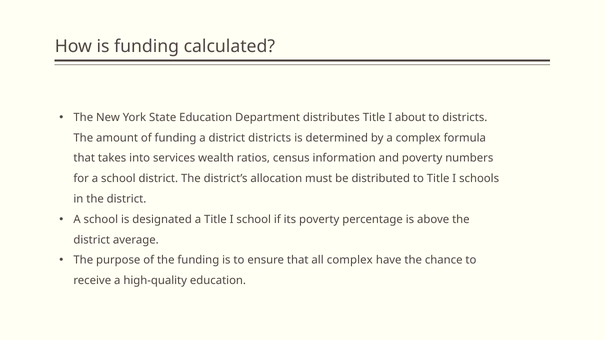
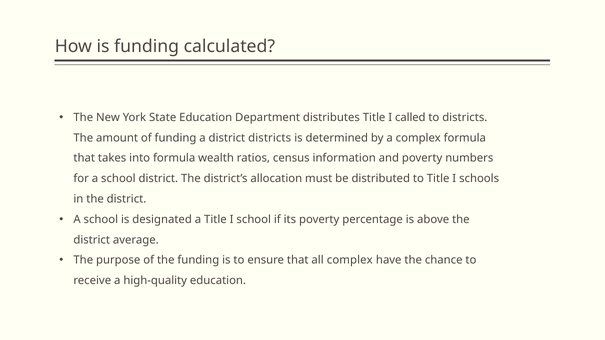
about: about -> called
into services: services -> formula
